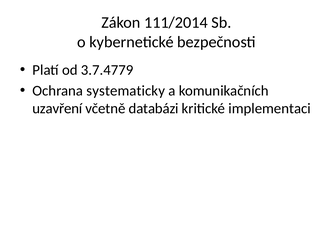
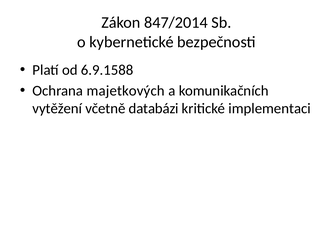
111/2014: 111/2014 -> 847/2014
3.7.4779: 3.7.4779 -> 6.9.1588
systematicky: systematicky -> majetkových
uzavření: uzavření -> vytěžení
